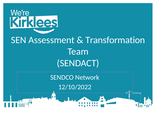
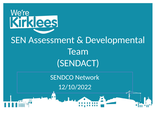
Transformation: Transformation -> Developmental
